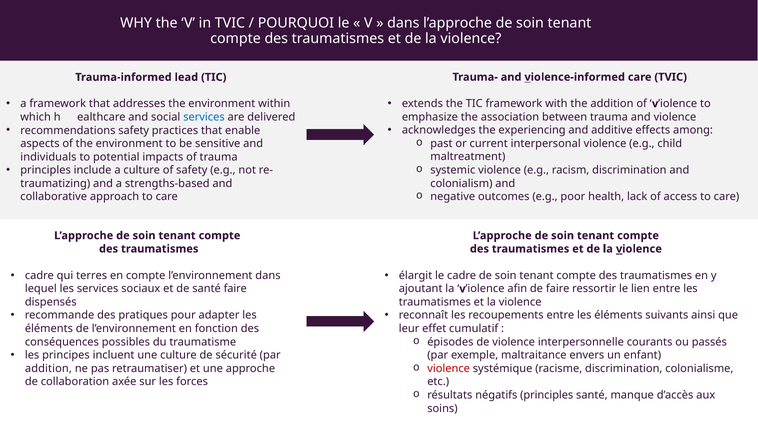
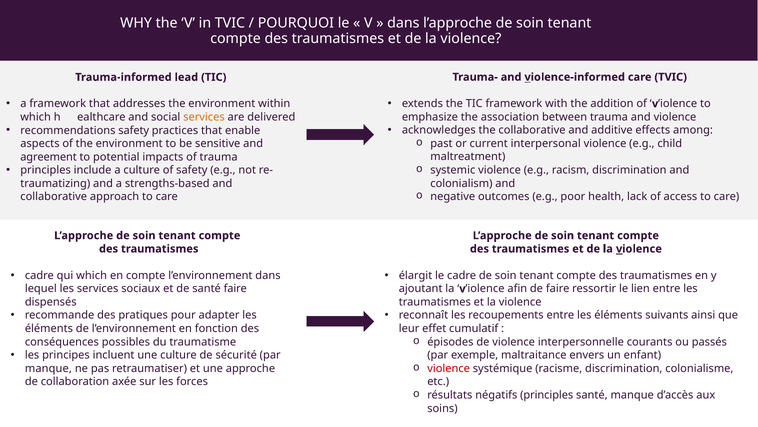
services at (204, 117) colour: blue -> orange
the experiencing: experiencing -> collaborative
individuals: individuals -> agreement
qui terres: terres -> which
addition at (48, 368): addition -> manque
